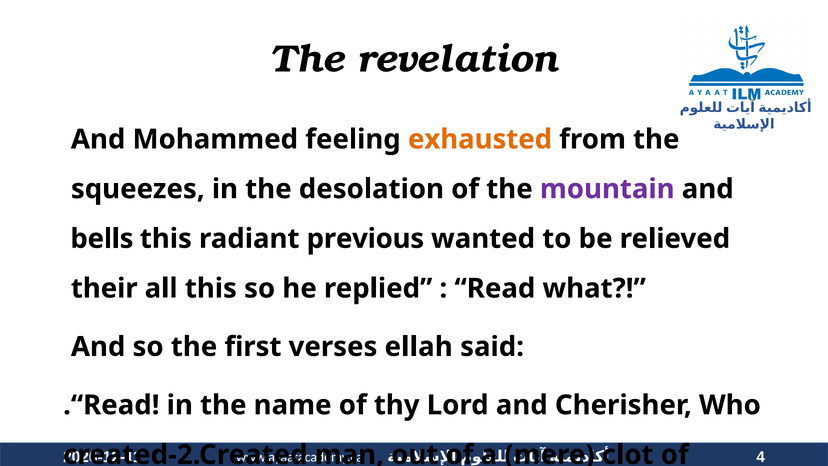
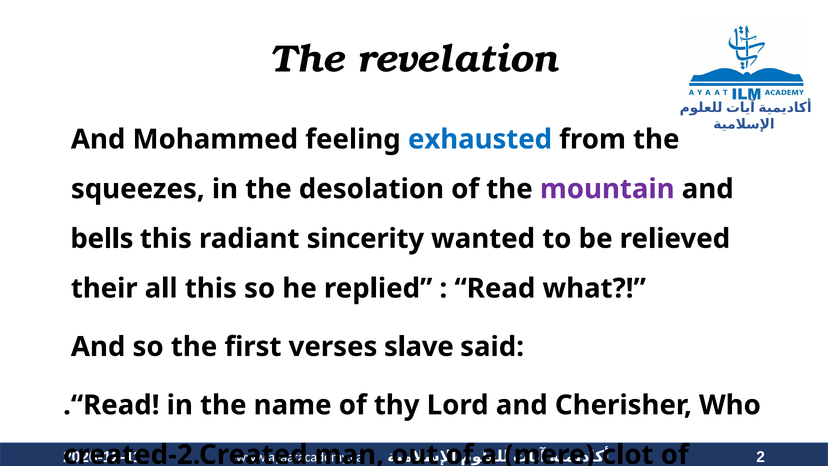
exhausted colour: orange -> blue
previous: previous -> sincerity
ellah: ellah -> slave
4: 4 -> 2
